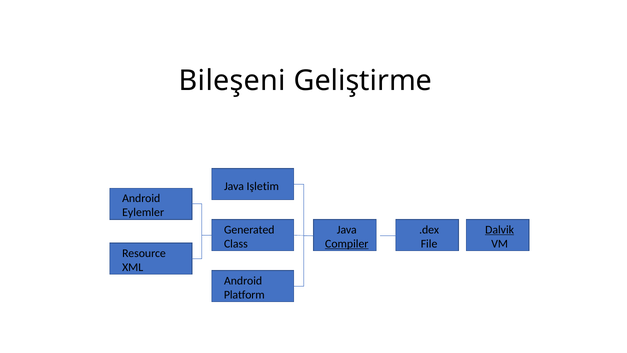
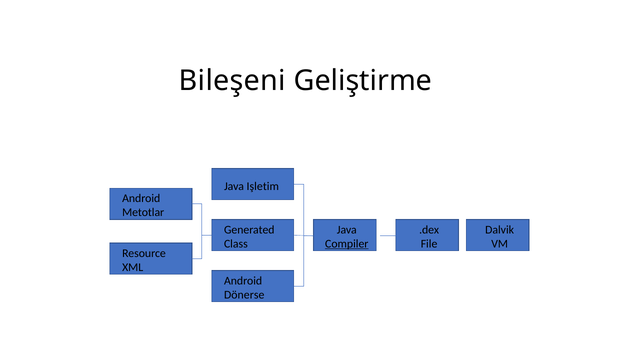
Eylemler: Eylemler -> Metotlar
Dalvik underline: present -> none
Platform: Platform -> Dönerse
